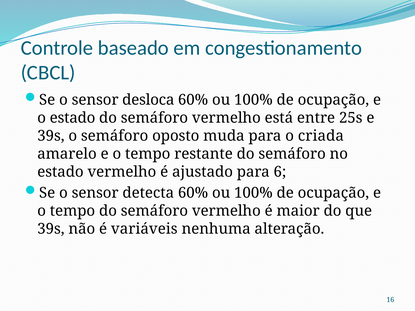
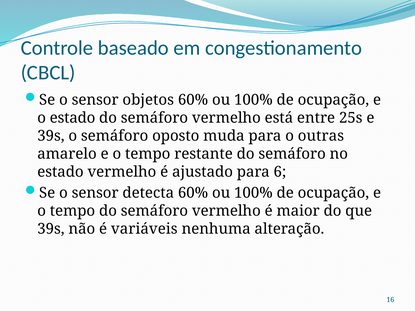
desloca: desloca -> objetos
criada: criada -> outras
